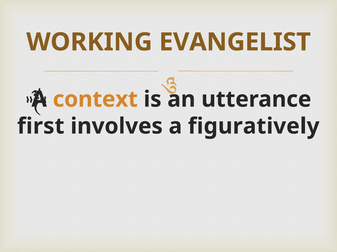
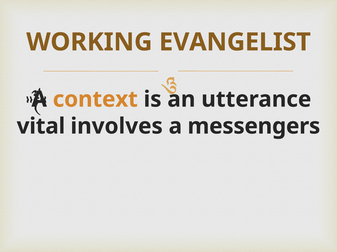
first: first -> vital
figuratively: figuratively -> messengers
